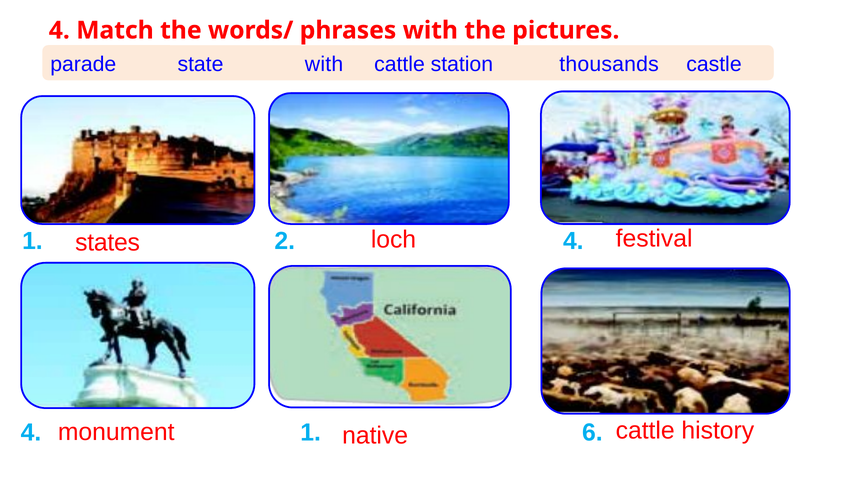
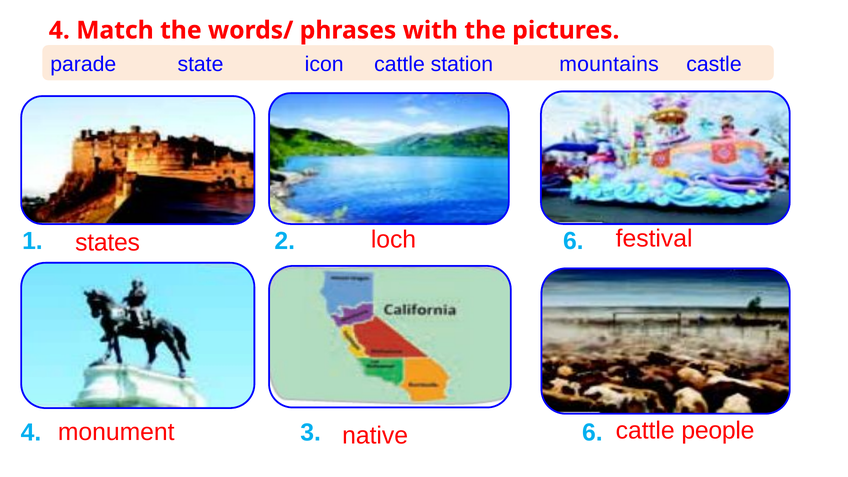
state with: with -> icon
thousands: thousands -> mountains
2 4: 4 -> 6
history: history -> people
4 1: 1 -> 3
